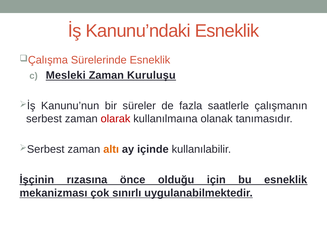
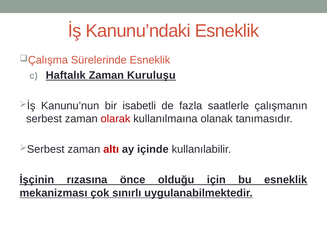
Mesleki: Mesleki -> Haftalık
süreler: süreler -> isabetli
altı colour: orange -> red
